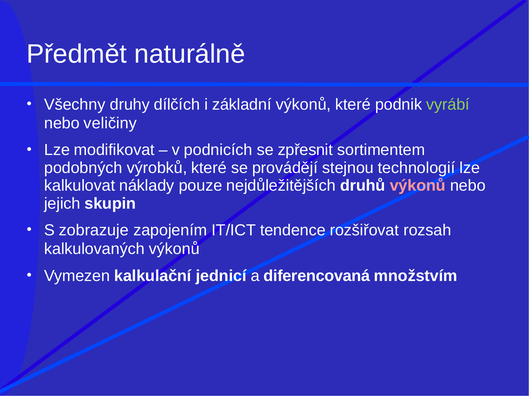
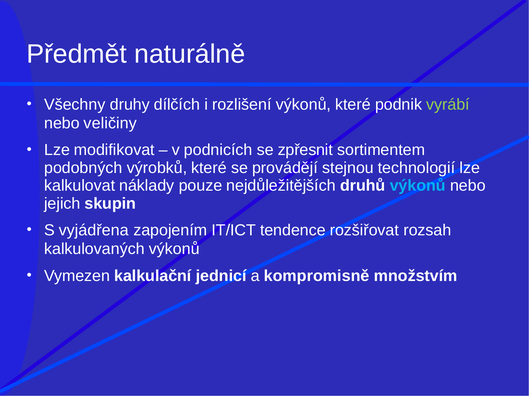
základní: základní -> rozlišení
výkonů at (418, 186) colour: pink -> light blue
zobrazuje: zobrazuje -> vyjádřena
diferencovaná: diferencovaná -> kompromisně
